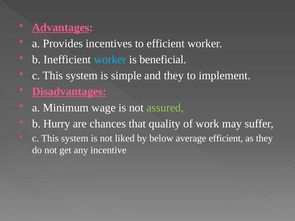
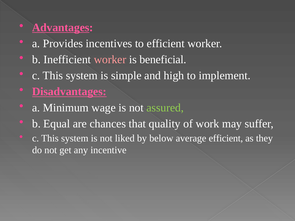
worker at (110, 60) colour: light blue -> pink
and they: they -> high
Hurry: Hurry -> Equal
